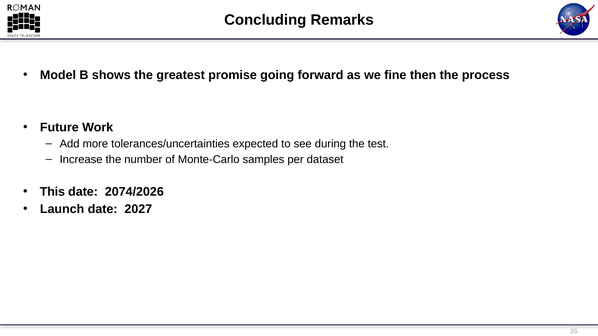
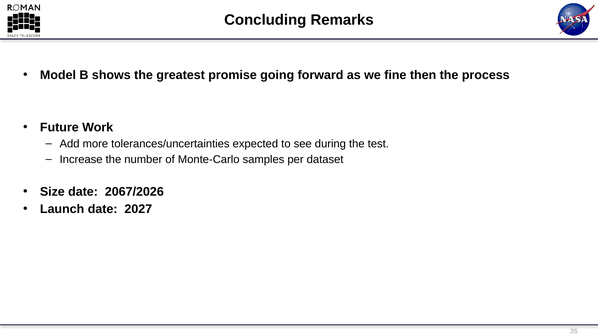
This: This -> Size
2074/2026: 2074/2026 -> 2067/2026
